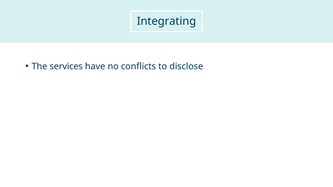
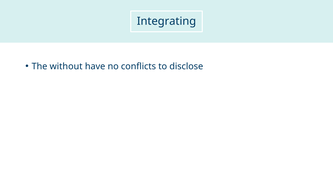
services: services -> without
